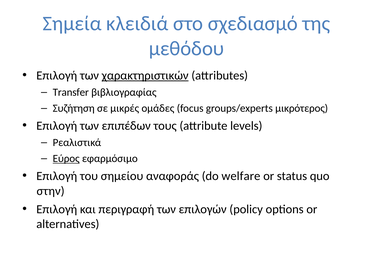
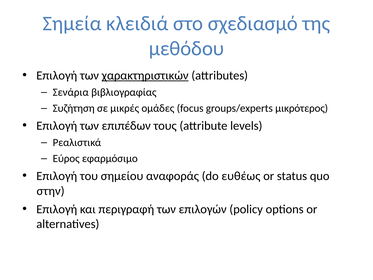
Transfer: Transfer -> Σενάρια
Εύρος underline: present -> none
welfare: welfare -> ευθέως
